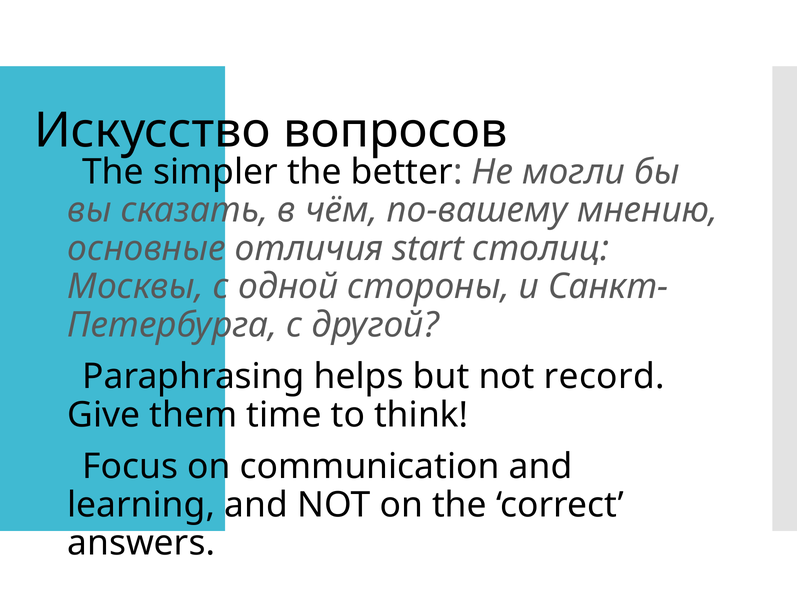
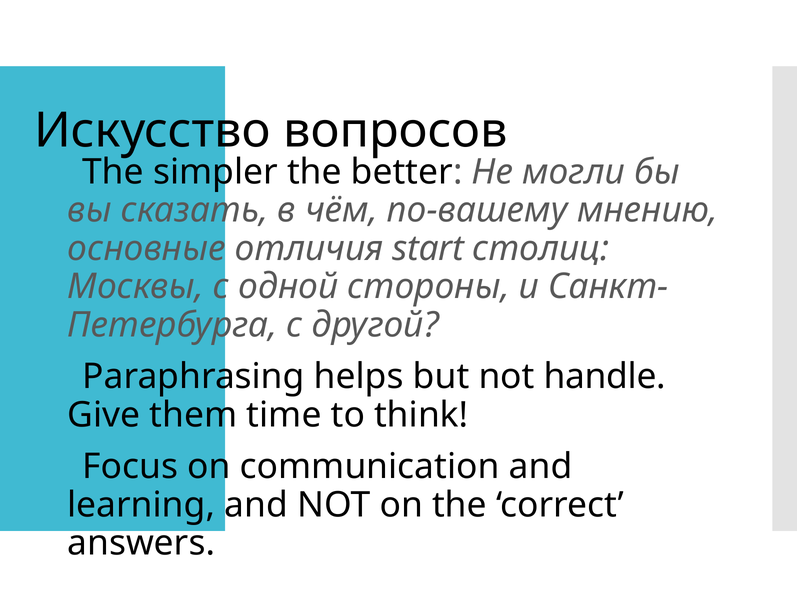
record: record -> handle
